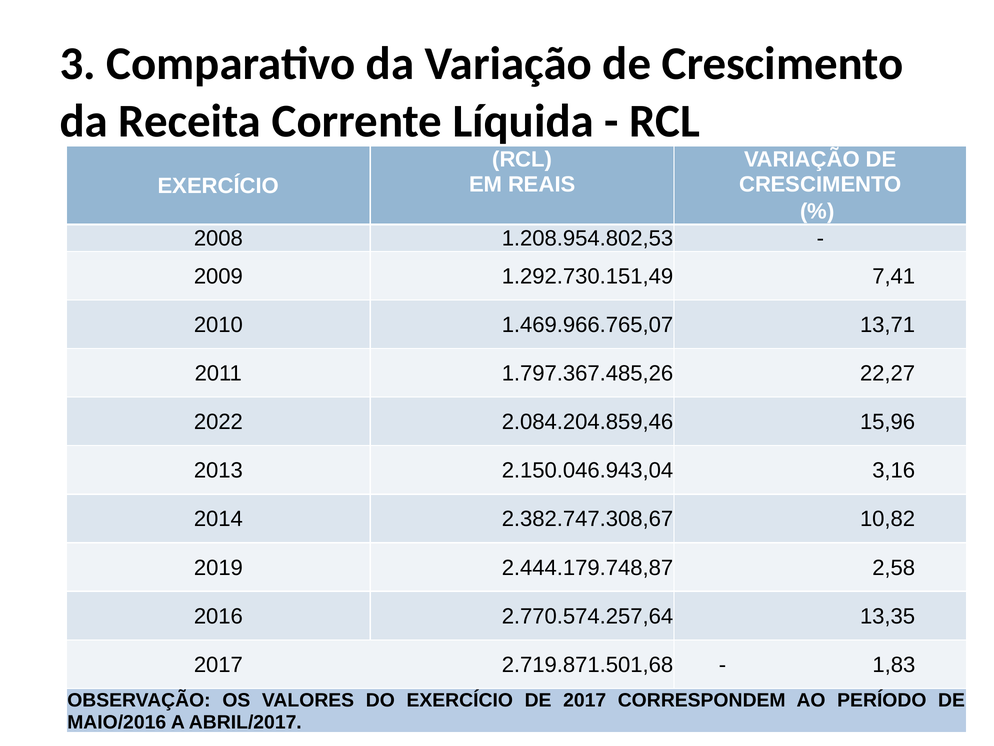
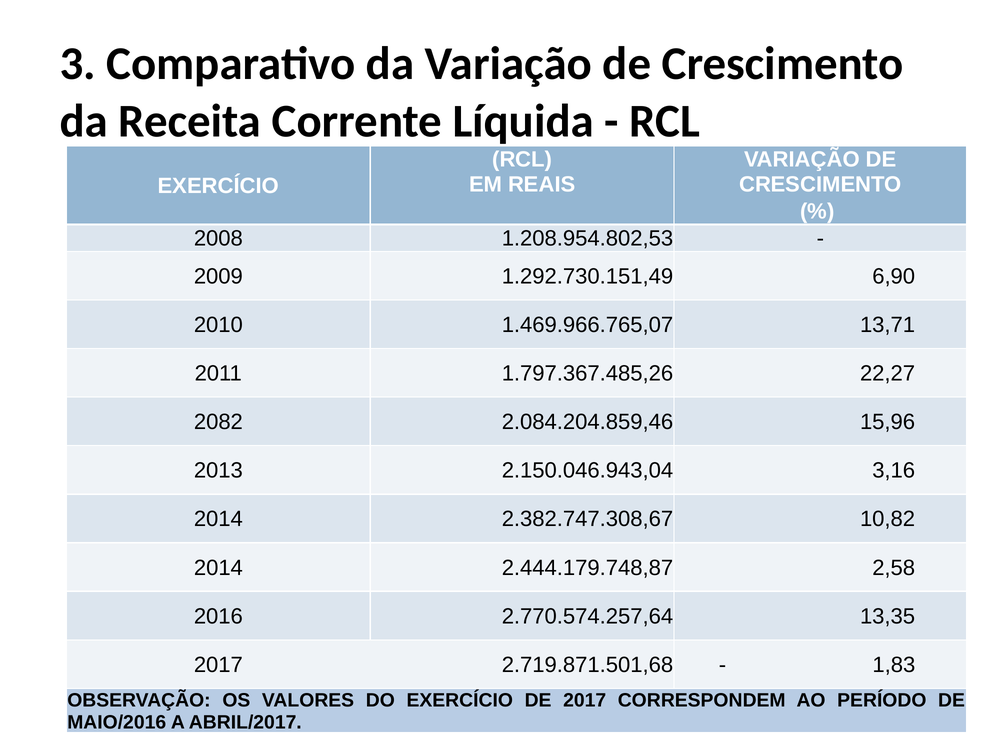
7,41: 7,41 -> 6,90
2022: 2022 -> 2082
2019 at (218, 567): 2019 -> 2014
